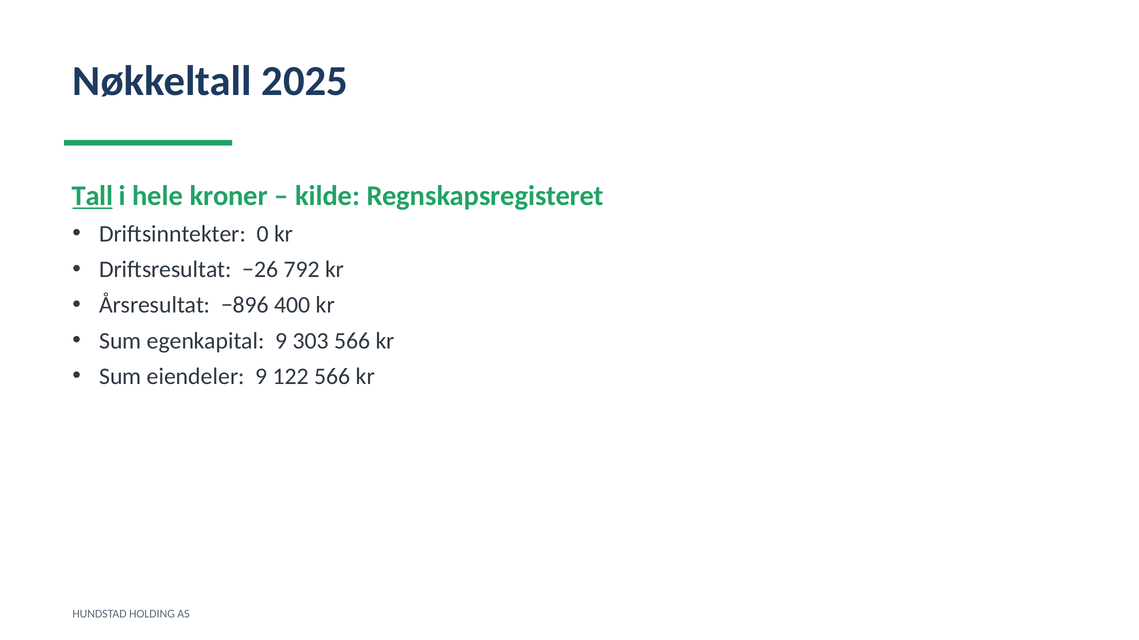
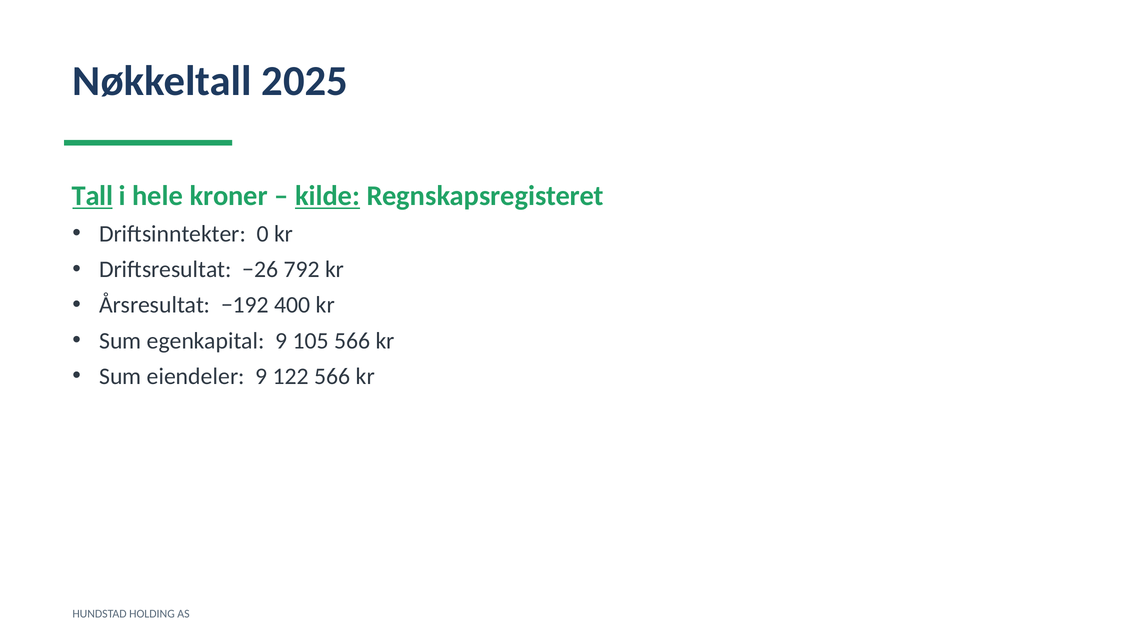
kilde underline: none -> present
−896: −896 -> −192
303: 303 -> 105
